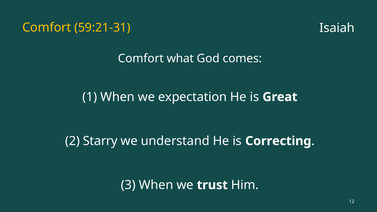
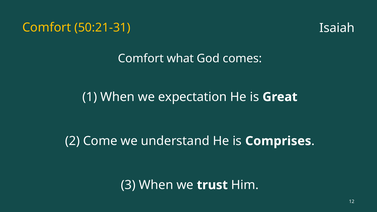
59:21-31: 59:21-31 -> 50:21-31
Starry: Starry -> Come
Correcting: Correcting -> Comprises
